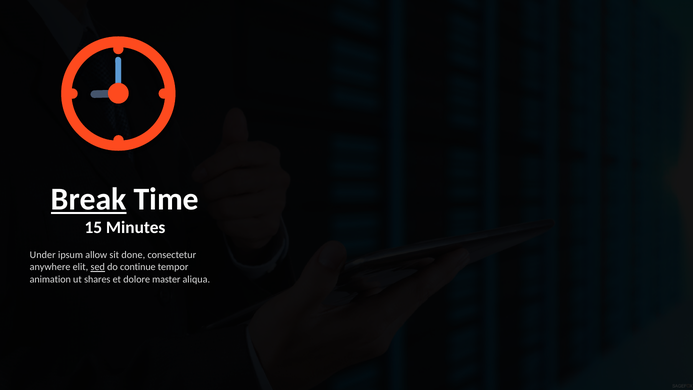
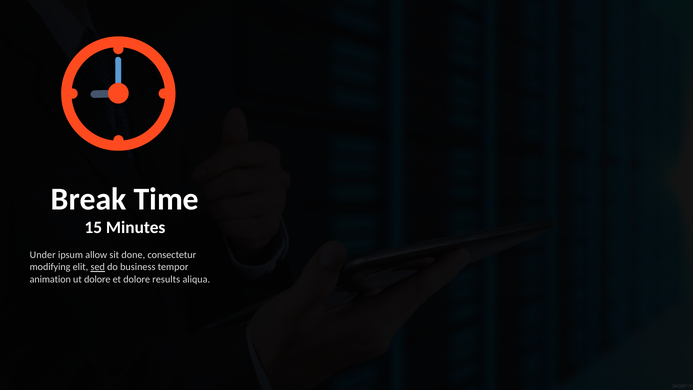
Break underline: present -> none
anywhere: anywhere -> modifying
continue: continue -> business
ut shares: shares -> dolore
master: master -> results
